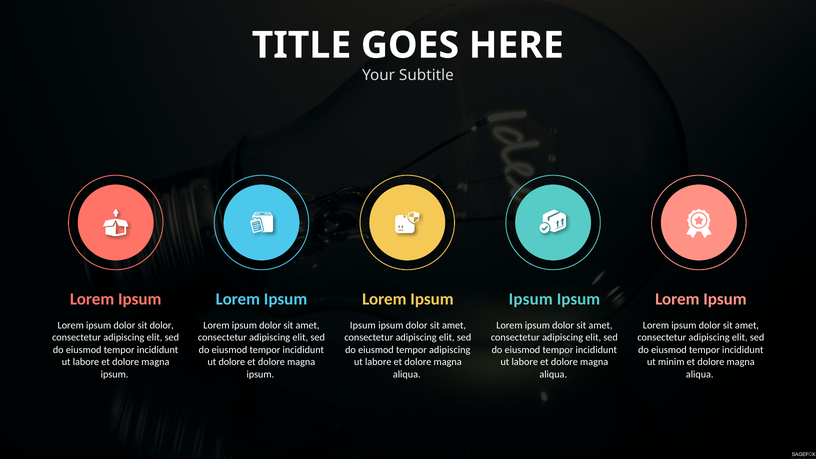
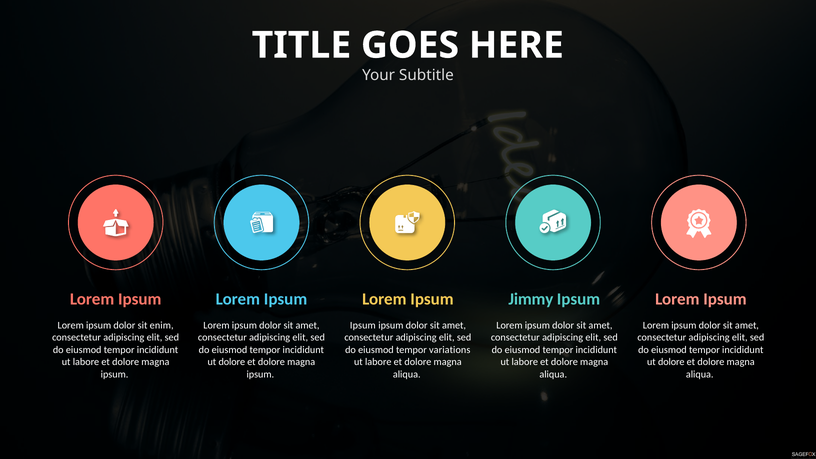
Ipsum at (531, 299): Ipsum -> Jimmy
sit dolor: dolor -> enim
tempor adipiscing: adipiscing -> variations
minim at (671, 362): minim -> dolore
